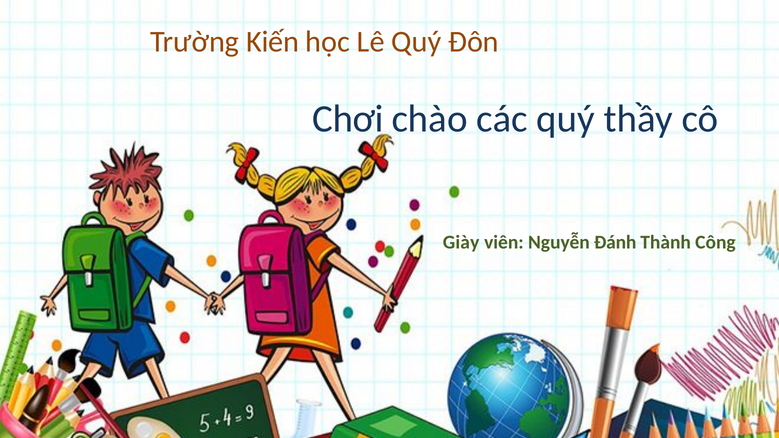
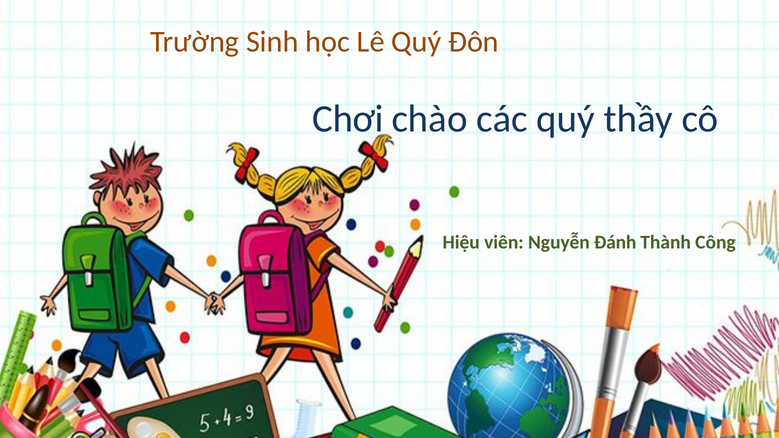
Kiến: Kiến -> Sinh
Giày: Giày -> Hiệu
